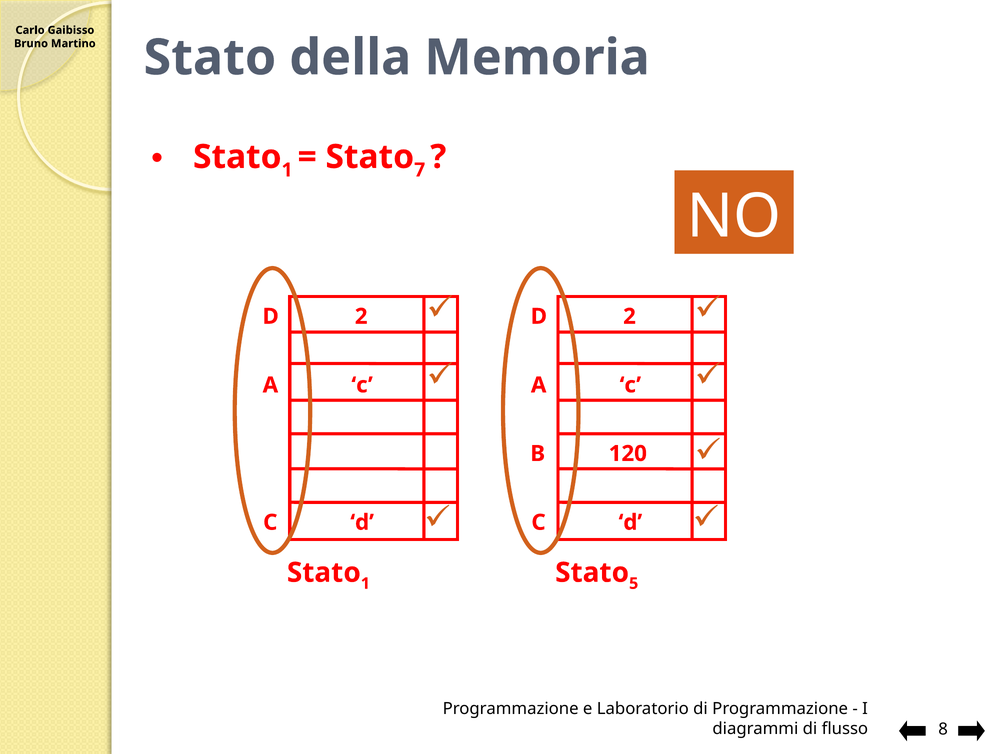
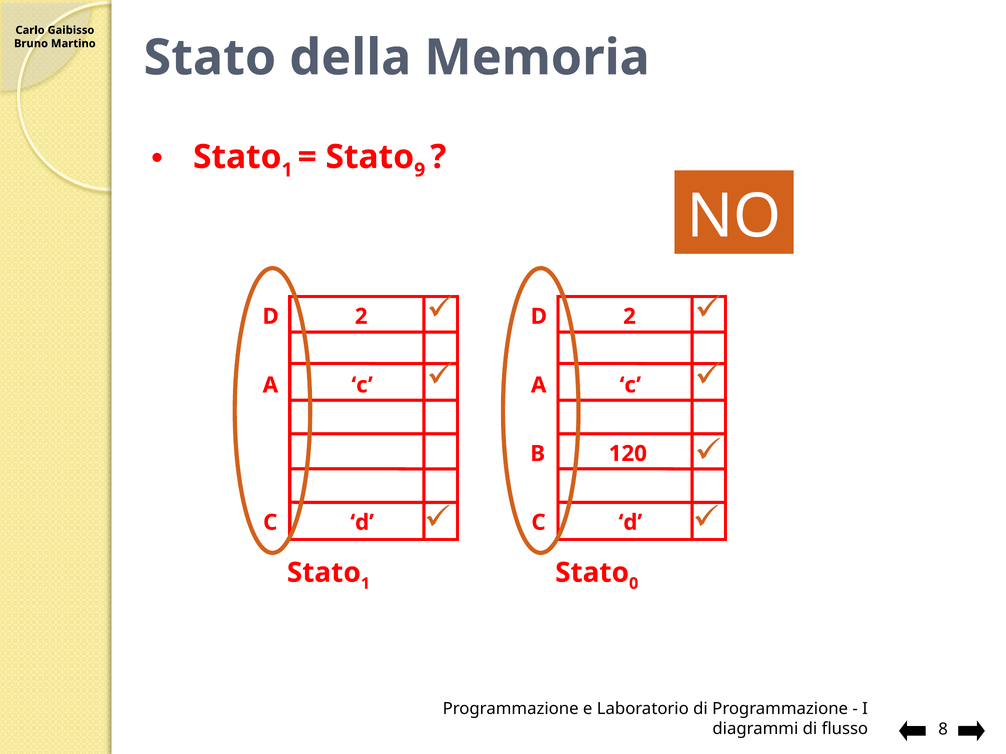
7: 7 -> 9
5: 5 -> 0
